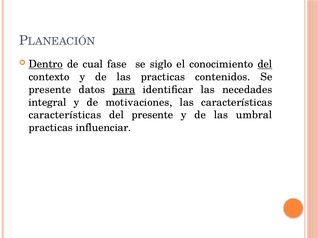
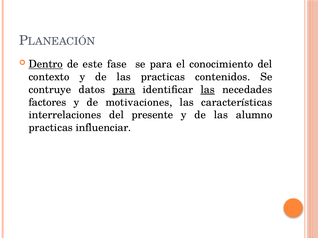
cual: cual -> este
se siglo: siglo -> para
del at (265, 64) underline: present -> none
presente at (50, 90): presente -> contruye
las at (208, 90) underline: none -> present
integral: integral -> factores
características at (65, 115): características -> interrelaciones
umbral: umbral -> alumno
